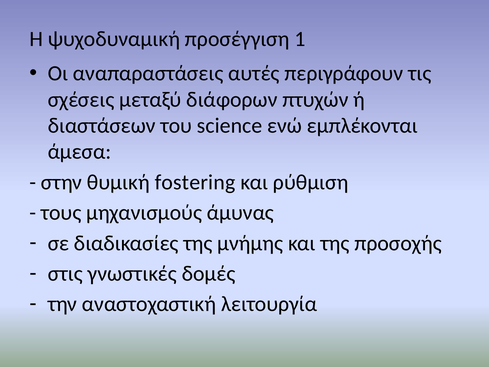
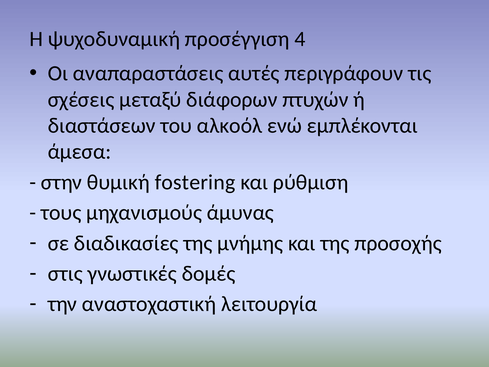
1: 1 -> 4
science: science -> αλκοόλ
